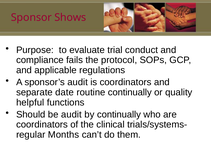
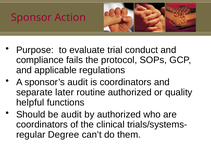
Shows: Shows -> Action
date: date -> later
routine continually: continually -> authorized
by continually: continually -> authorized
Months: Months -> Degree
